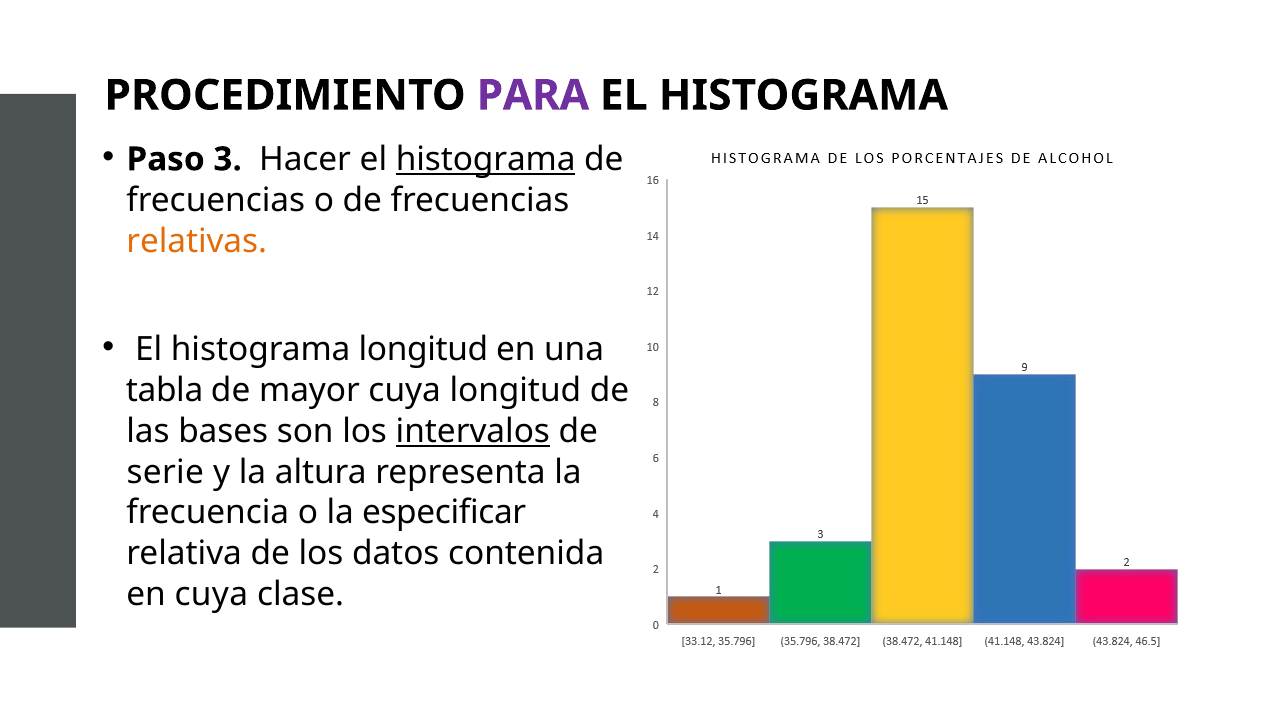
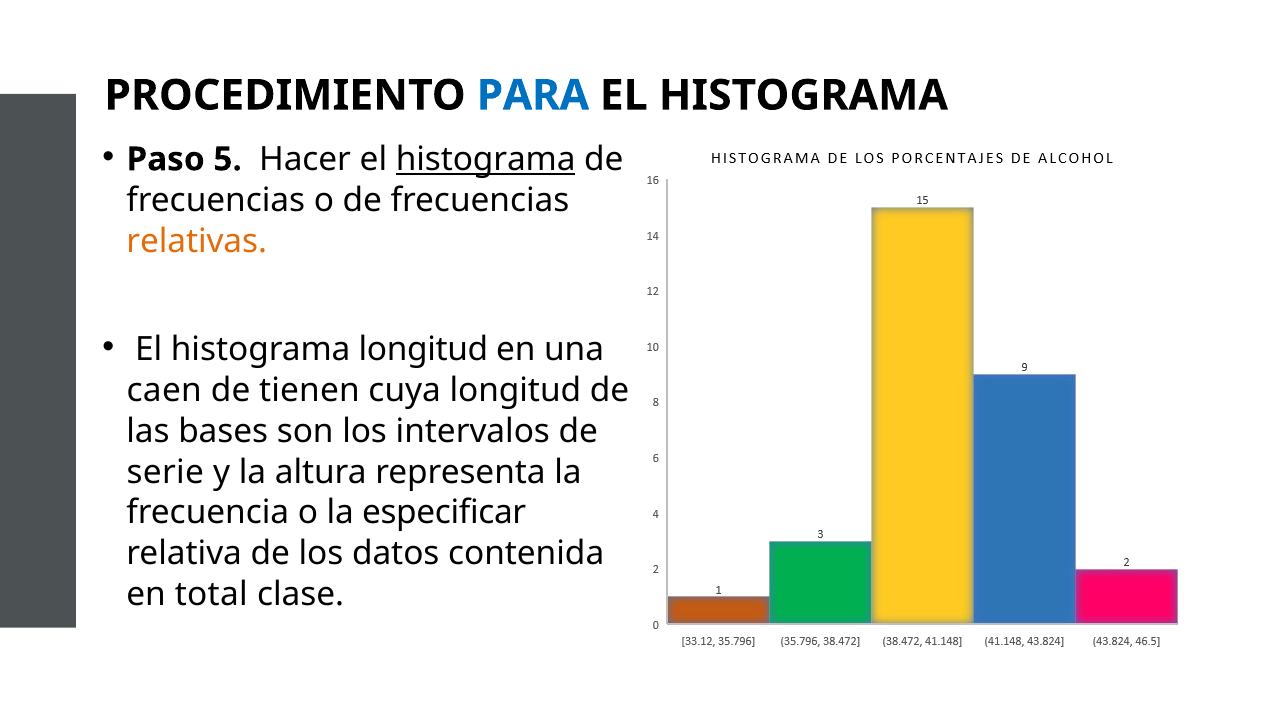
PARA colour: purple -> blue
3: 3 -> 5
tabla: tabla -> caen
mayor: mayor -> tienen
intervalos underline: present -> none
en cuya: cuya -> total
